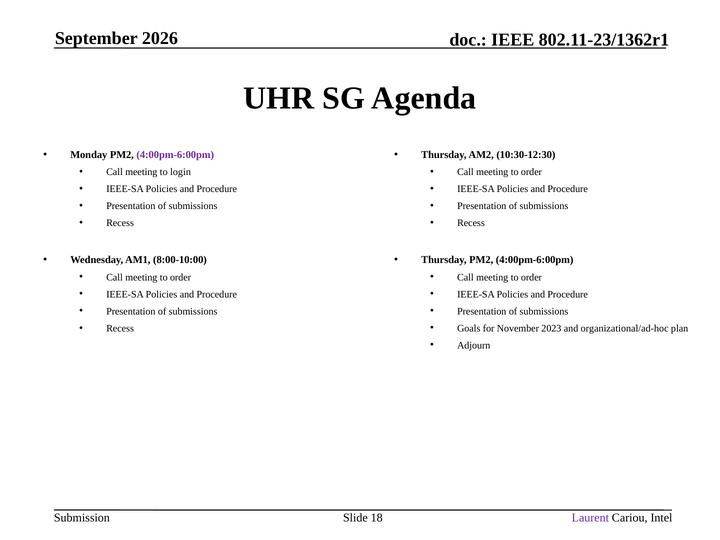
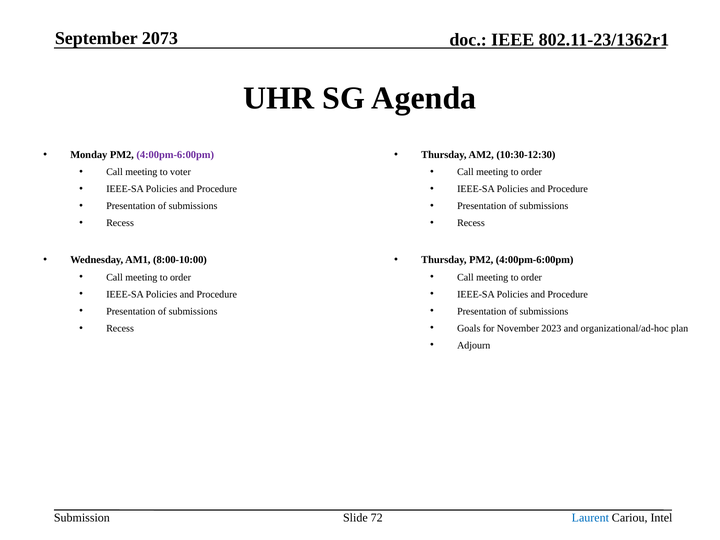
2026: 2026 -> 2073
login: login -> voter
18: 18 -> 72
Laurent colour: purple -> blue
